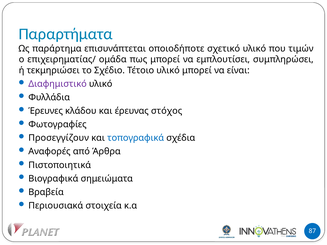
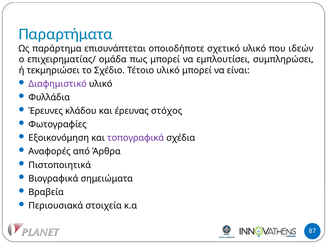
τιμών: τιμών -> ιδεών
Προσεγγίζουν: Προσεγγίζουν -> Εξοικονόμηση
τοπογραφικά colour: blue -> purple
